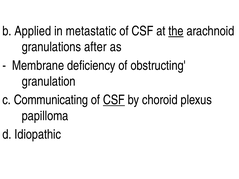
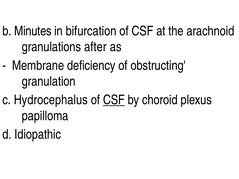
Applied: Applied -> Minutes
metastatic: metastatic -> bifurcation
the underline: present -> none
Communicating: Communicating -> Hydrocephalus
